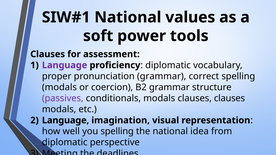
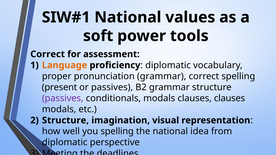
Clauses at (48, 54): Clauses -> Correct
Language at (65, 65) colour: purple -> orange
modals at (59, 87): modals -> present
or coercion: coercion -> passives
Language at (66, 121): Language -> Structure
